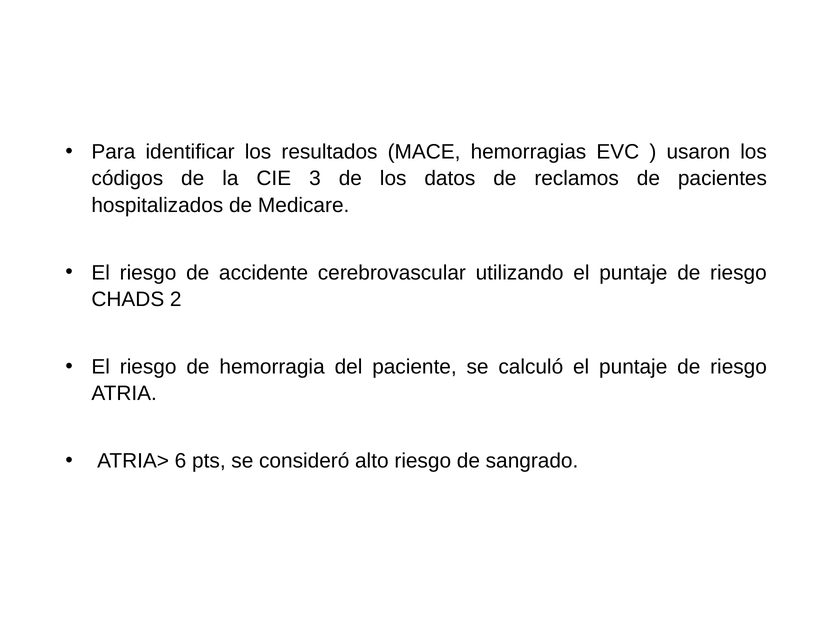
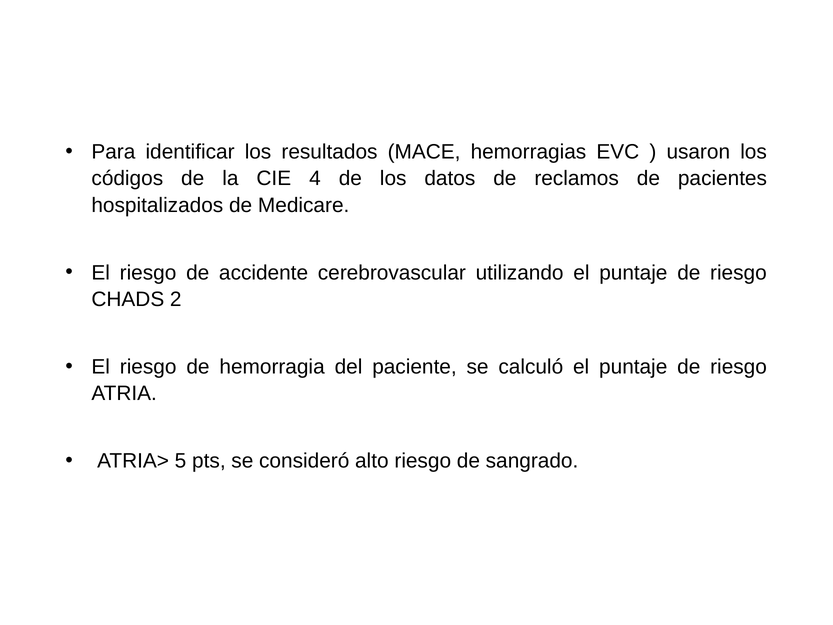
3: 3 -> 4
6: 6 -> 5
